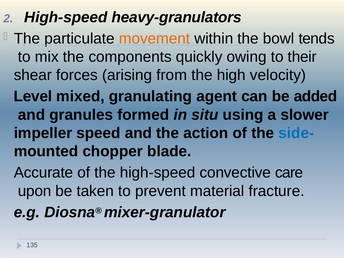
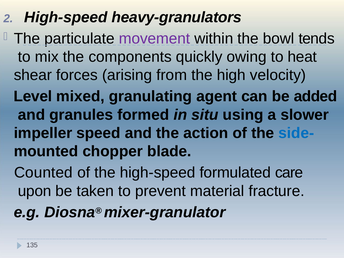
movement colour: orange -> purple
their: their -> heat
Accurate: Accurate -> Counted
convective: convective -> formulated
